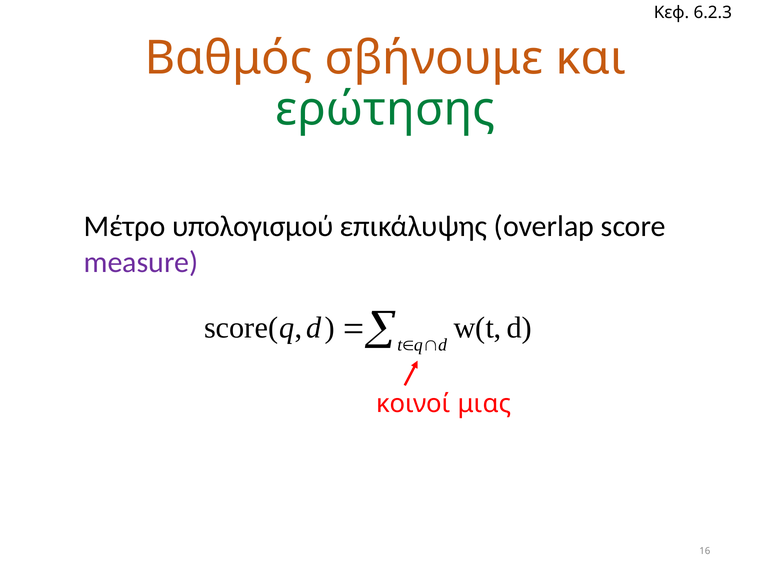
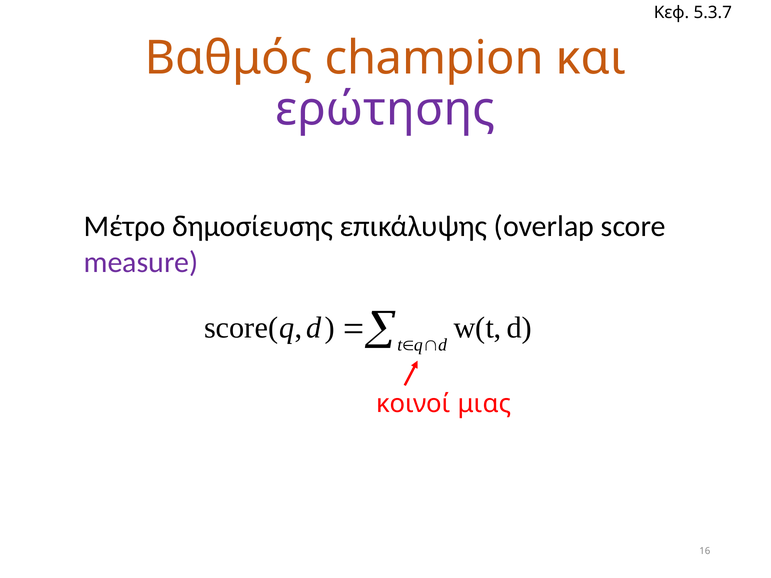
6.2.3: 6.2.3 -> 5.3.7
σβήνουμε: σβήνουμε -> champion
ερώτησης colour: green -> purple
υπολογισμού: υπολογισμού -> δημοσίευσης
